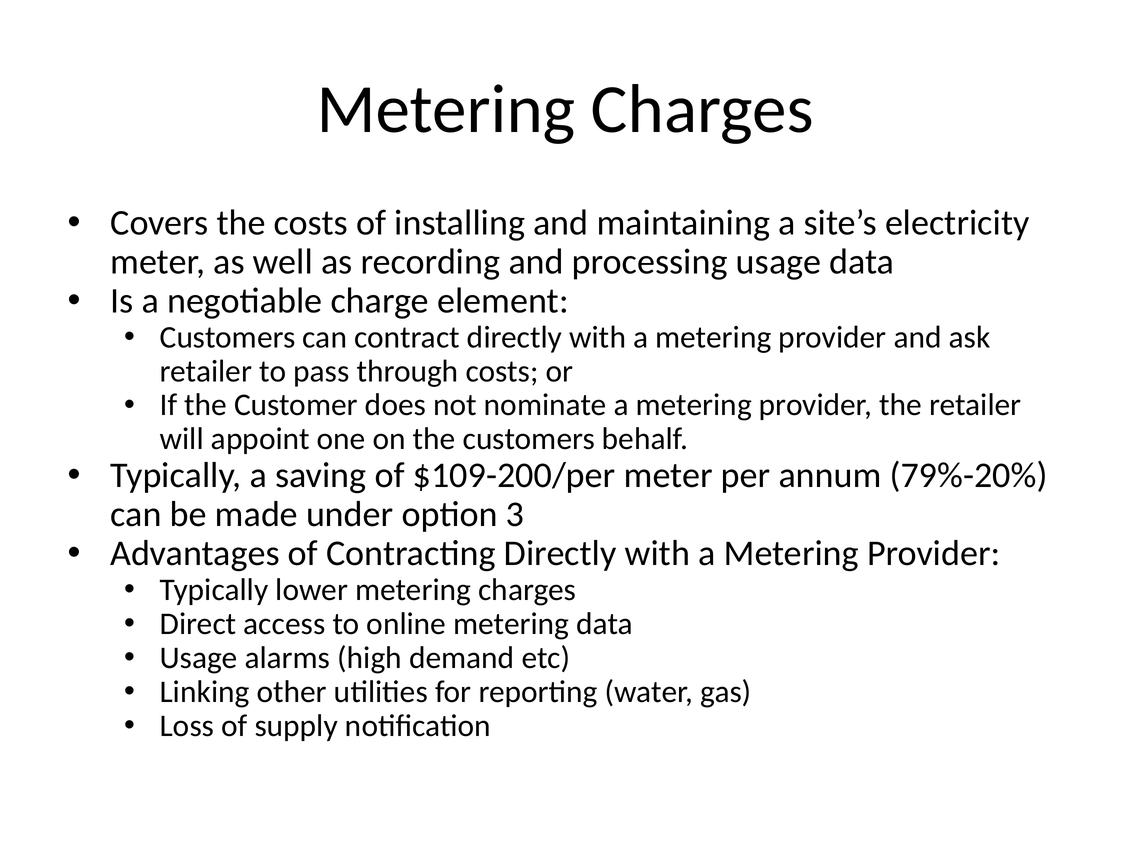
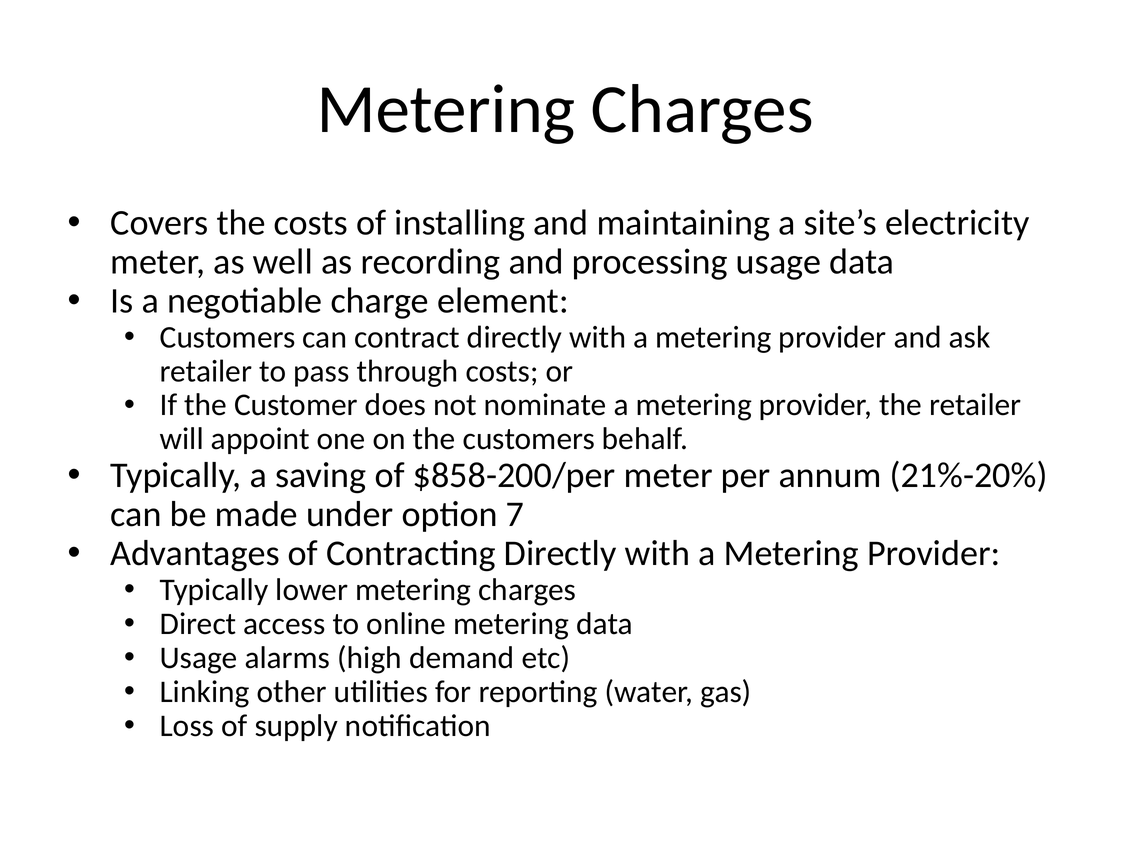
$109-200/per: $109-200/per -> $858-200/per
79%-20%: 79%-20% -> 21%-20%
3: 3 -> 7
